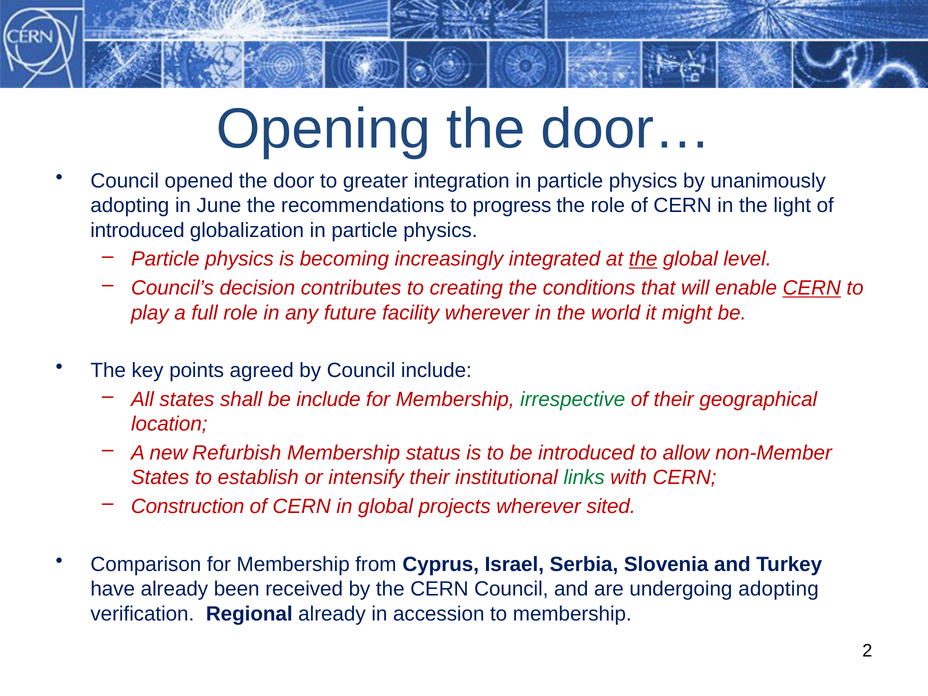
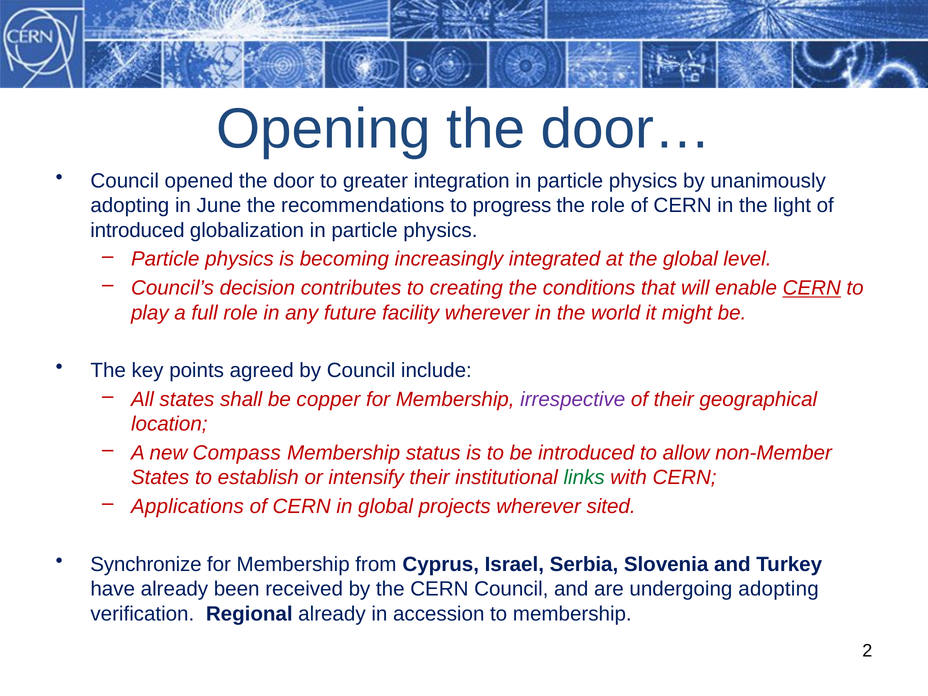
the at (643, 259) underline: present -> none
be include: include -> copper
irrespective colour: green -> purple
Refurbish: Refurbish -> Compass
Construction: Construction -> Applications
Comparison: Comparison -> Synchronize
